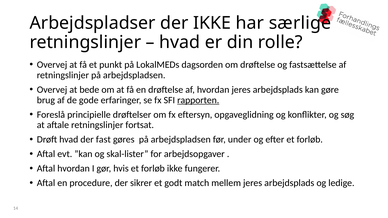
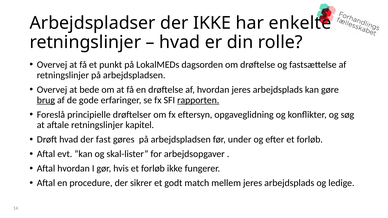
særlige: særlige -> enkelte
brug underline: none -> present
fortsat: fortsat -> kapitel
